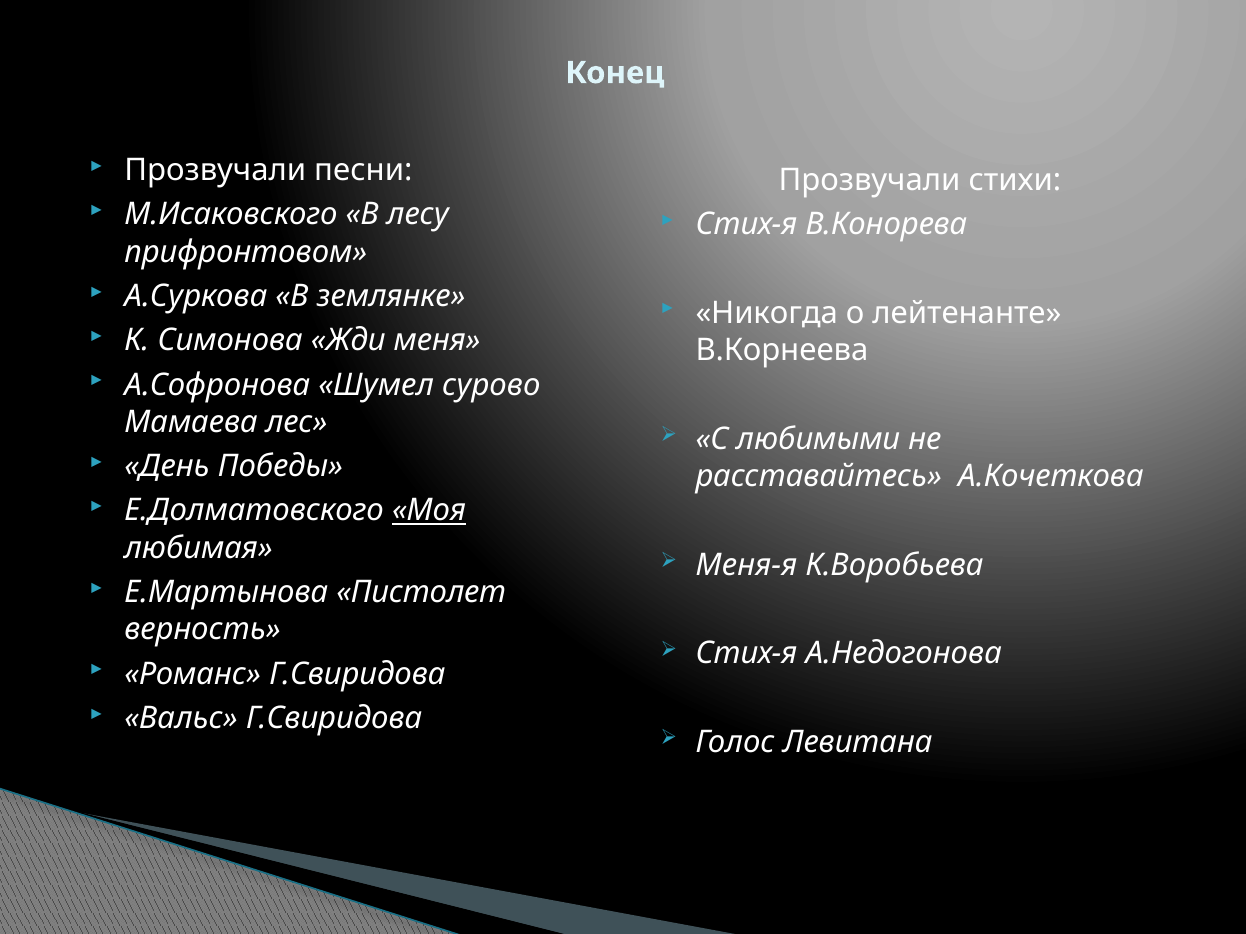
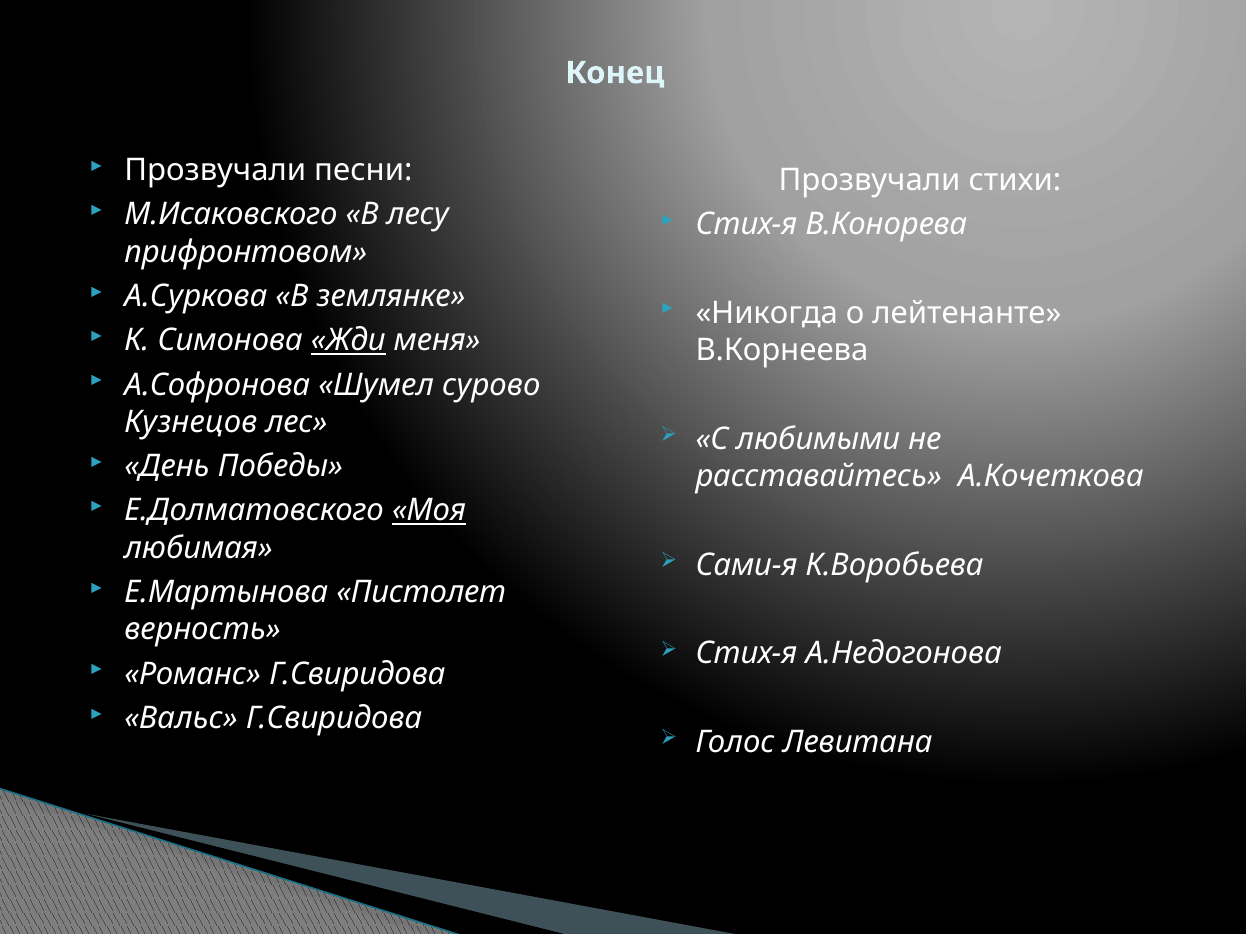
Жди underline: none -> present
Мамаева: Мамаева -> Кузнецов
Меня-я: Меня-я -> Сами-я
